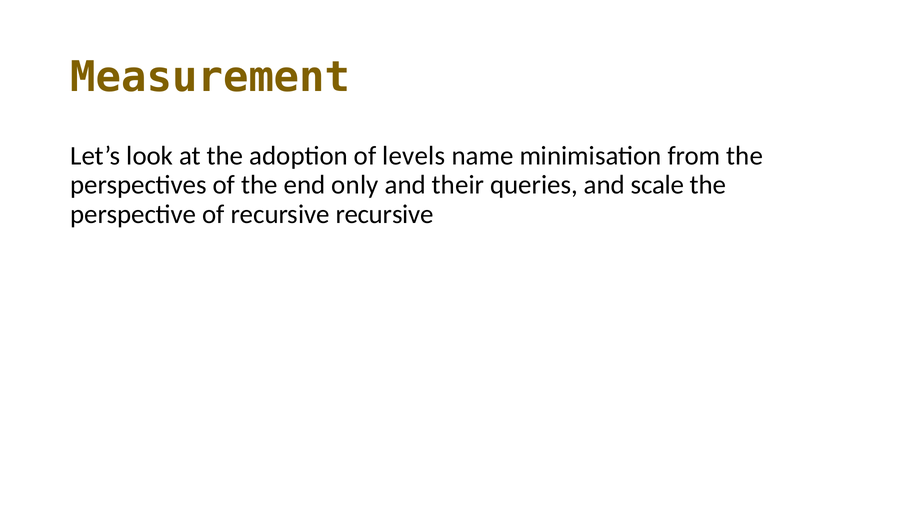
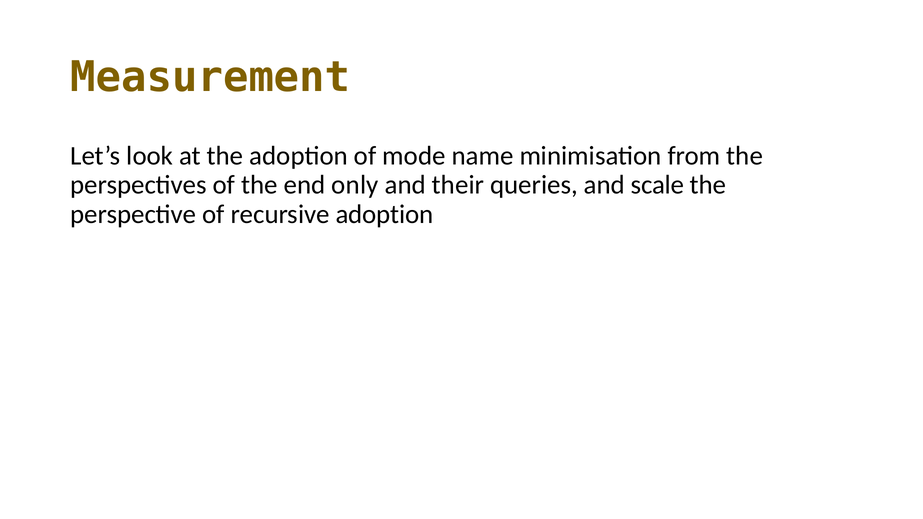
levels: levels -> mode
recursive recursive: recursive -> adoption
